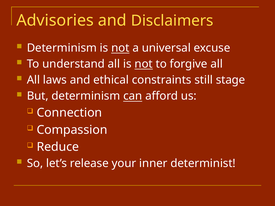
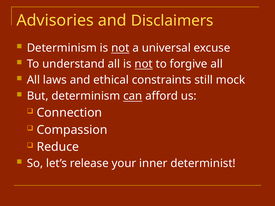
stage: stage -> mock
